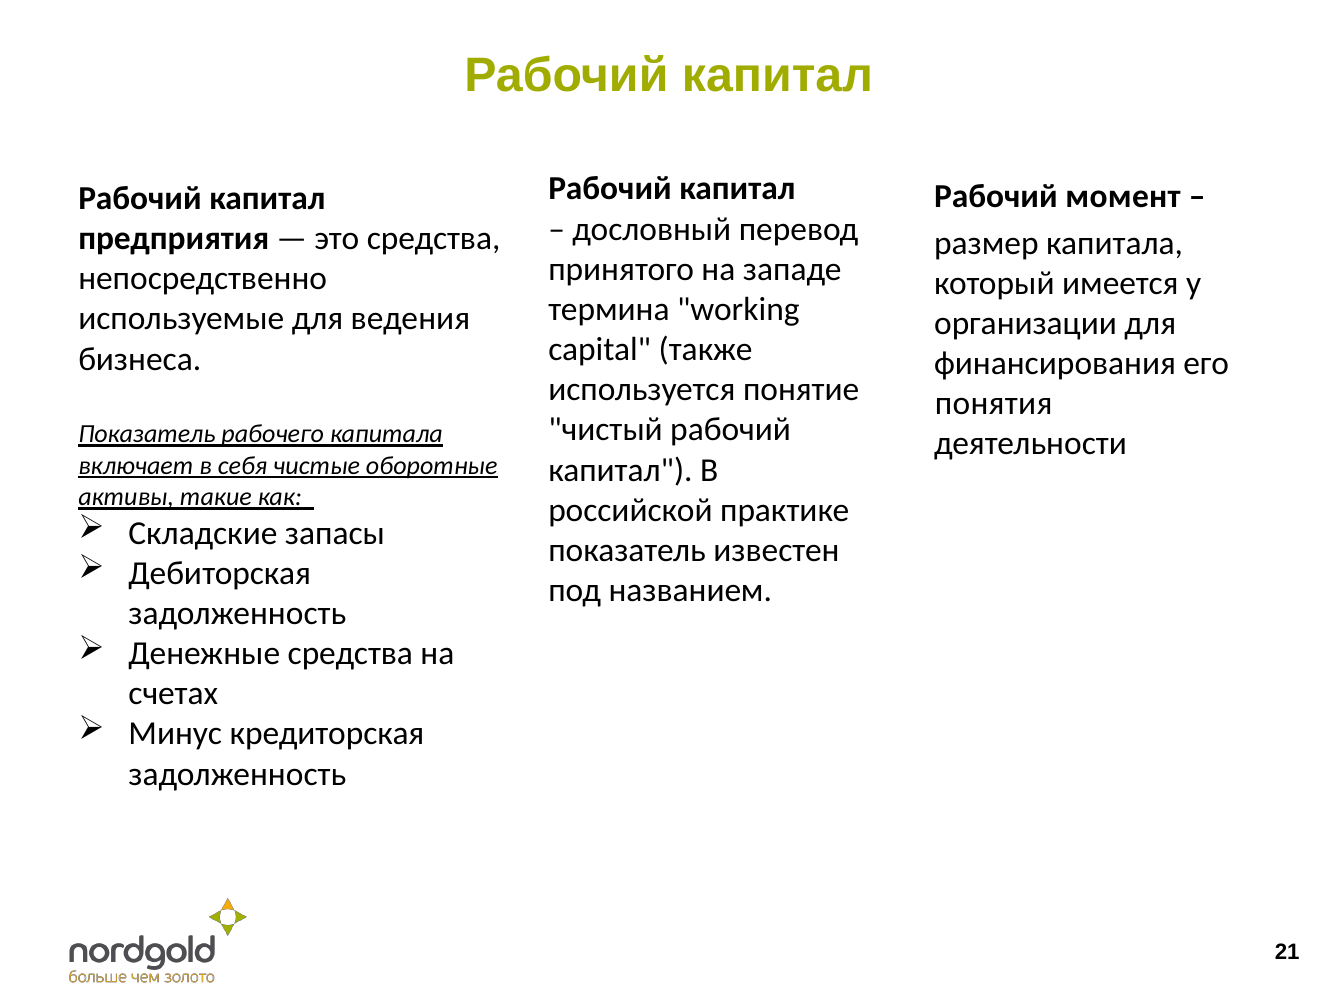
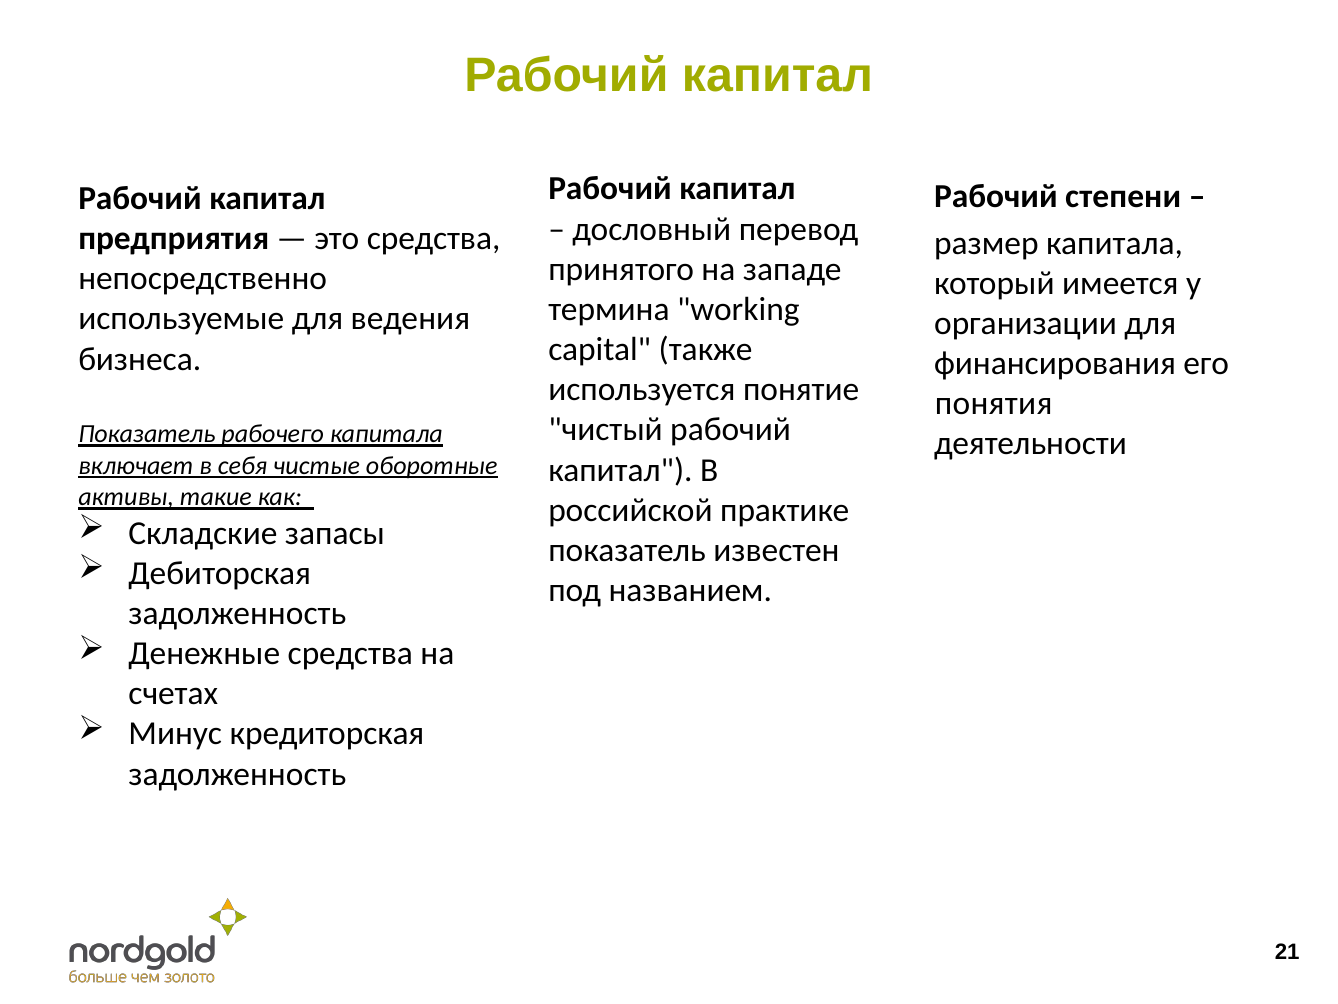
момент: момент -> степени
